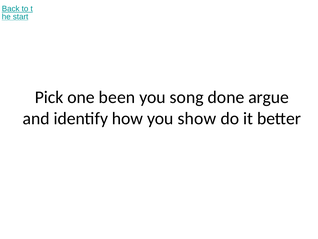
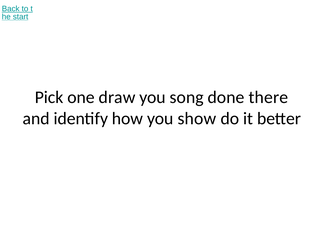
been: been -> draw
argue: argue -> there
